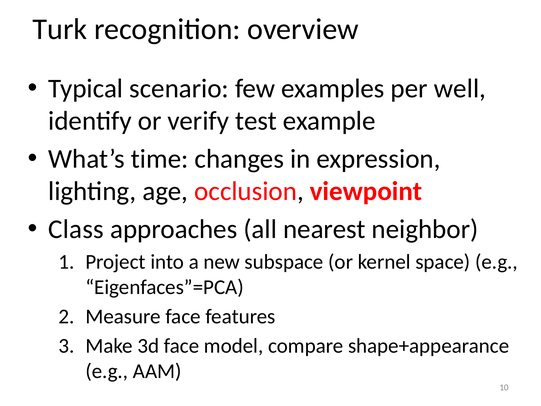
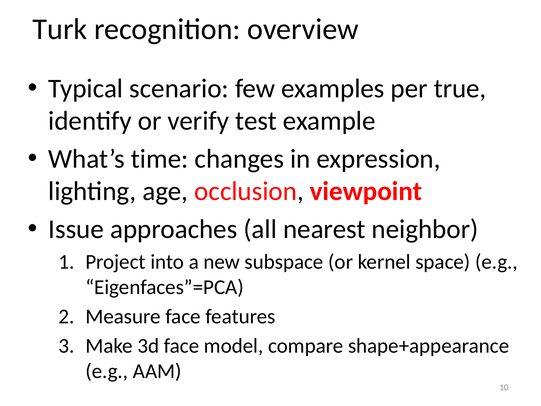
well: well -> true
Class: Class -> Issue
